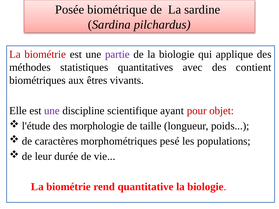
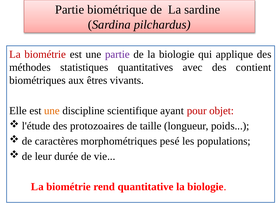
Posée at (70, 10): Posée -> Partie
une at (52, 111) colour: purple -> orange
morphologie: morphologie -> protozoaires
